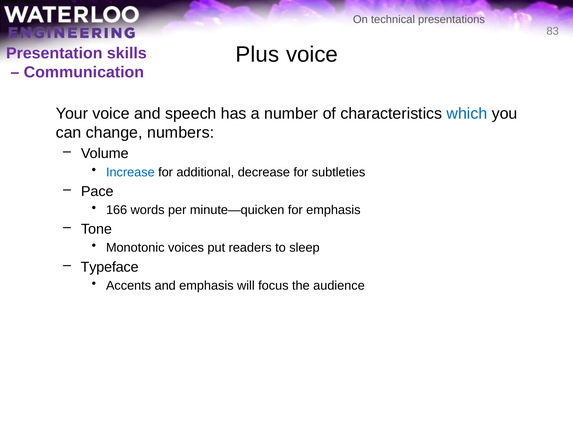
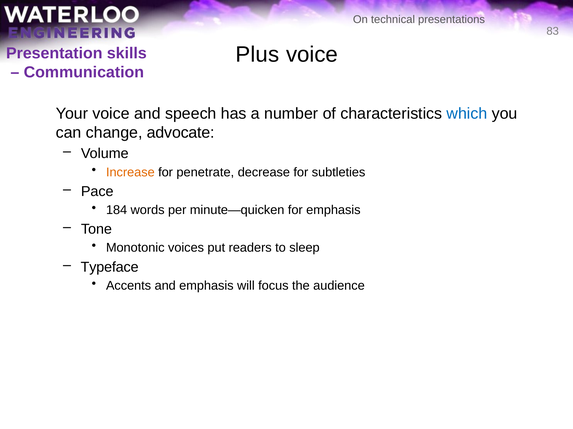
numbers: numbers -> advocate
Increase colour: blue -> orange
additional: additional -> penetrate
166: 166 -> 184
